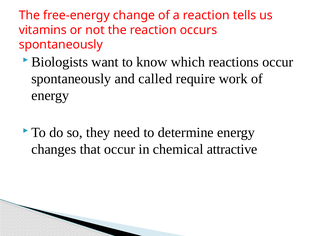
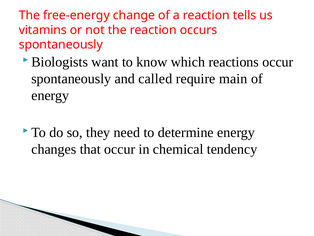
work: work -> main
attractive: attractive -> tendency
